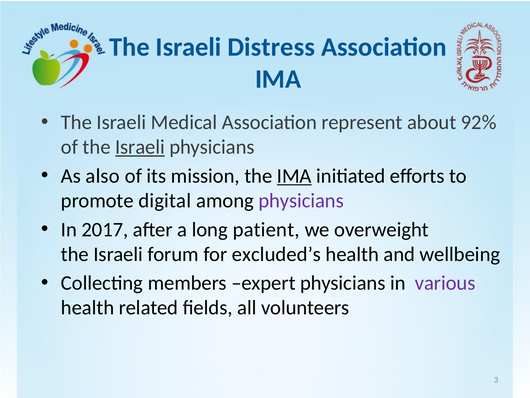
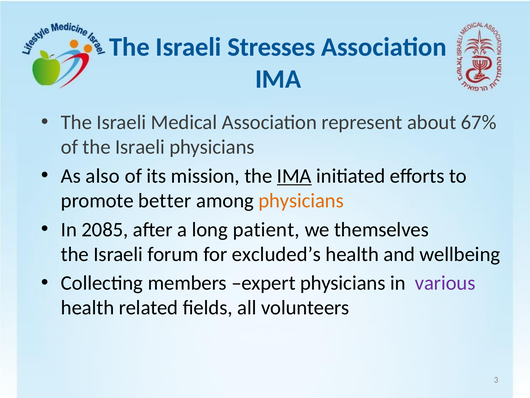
Distress: Distress -> Stresses
92%: 92% -> 67%
Israeli at (140, 147) underline: present -> none
digital: digital -> better
physicians at (301, 200) colour: purple -> orange
2017: 2017 -> 2085
overweight: overweight -> themselves
